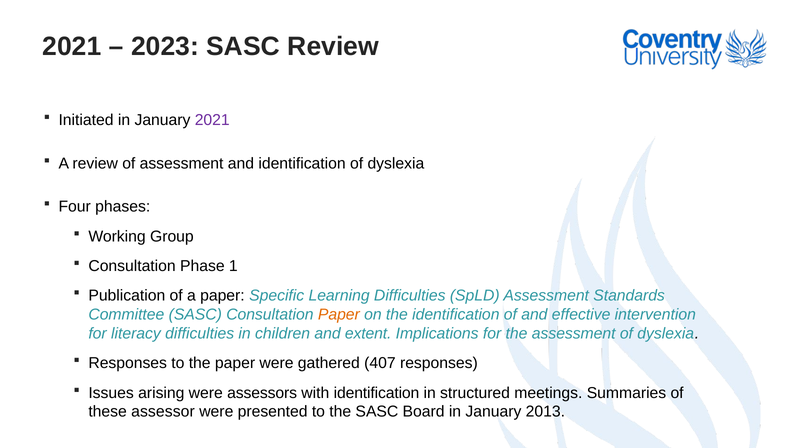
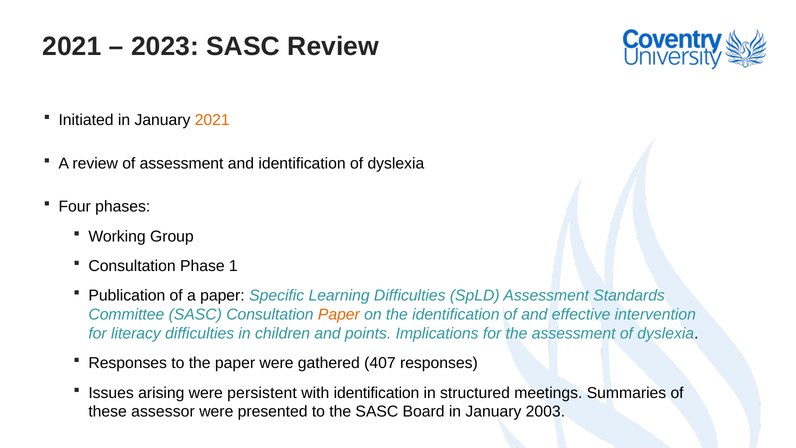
2021 at (212, 120) colour: purple -> orange
extent: extent -> points
assessors: assessors -> persistent
2013: 2013 -> 2003
